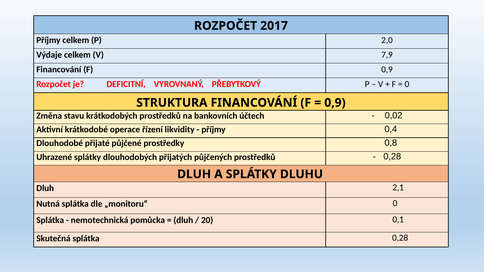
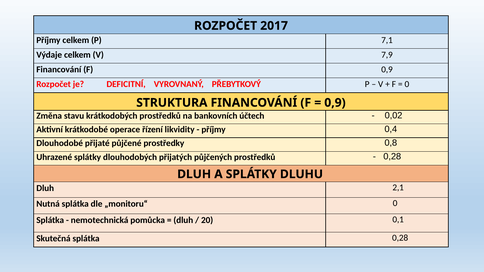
2,0: 2,0 -> 7,1
